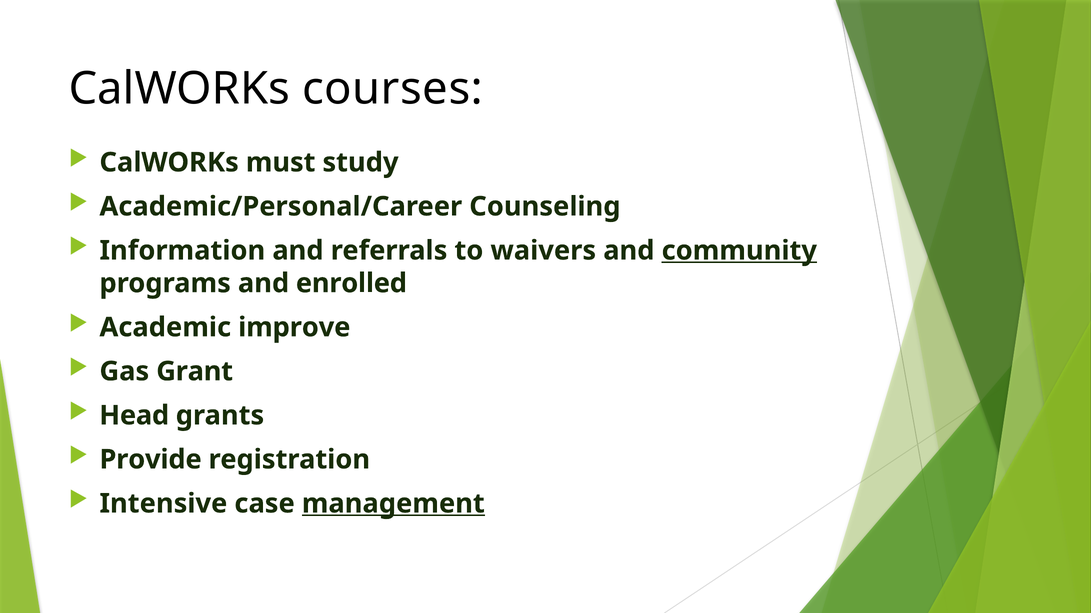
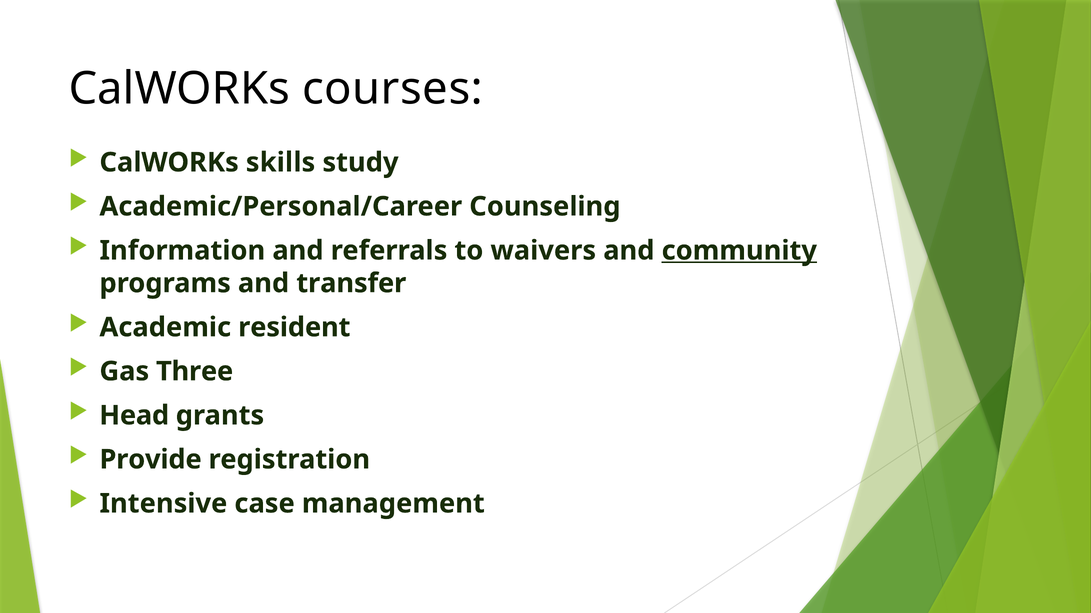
must: must -> skills
enrolled: enrolled -> transfer
improve: improve -> resident
Grant: Grant -> Three
management underline: present -> none
